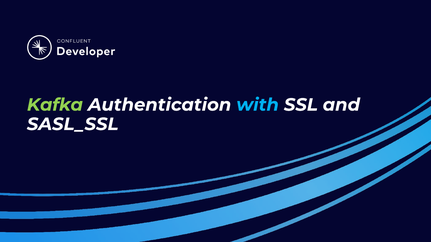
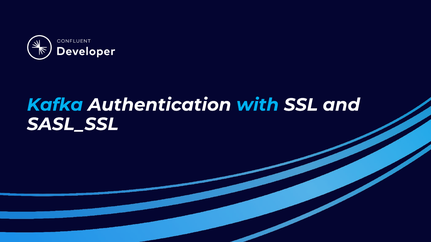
Kafka colour: light green -> light blue
